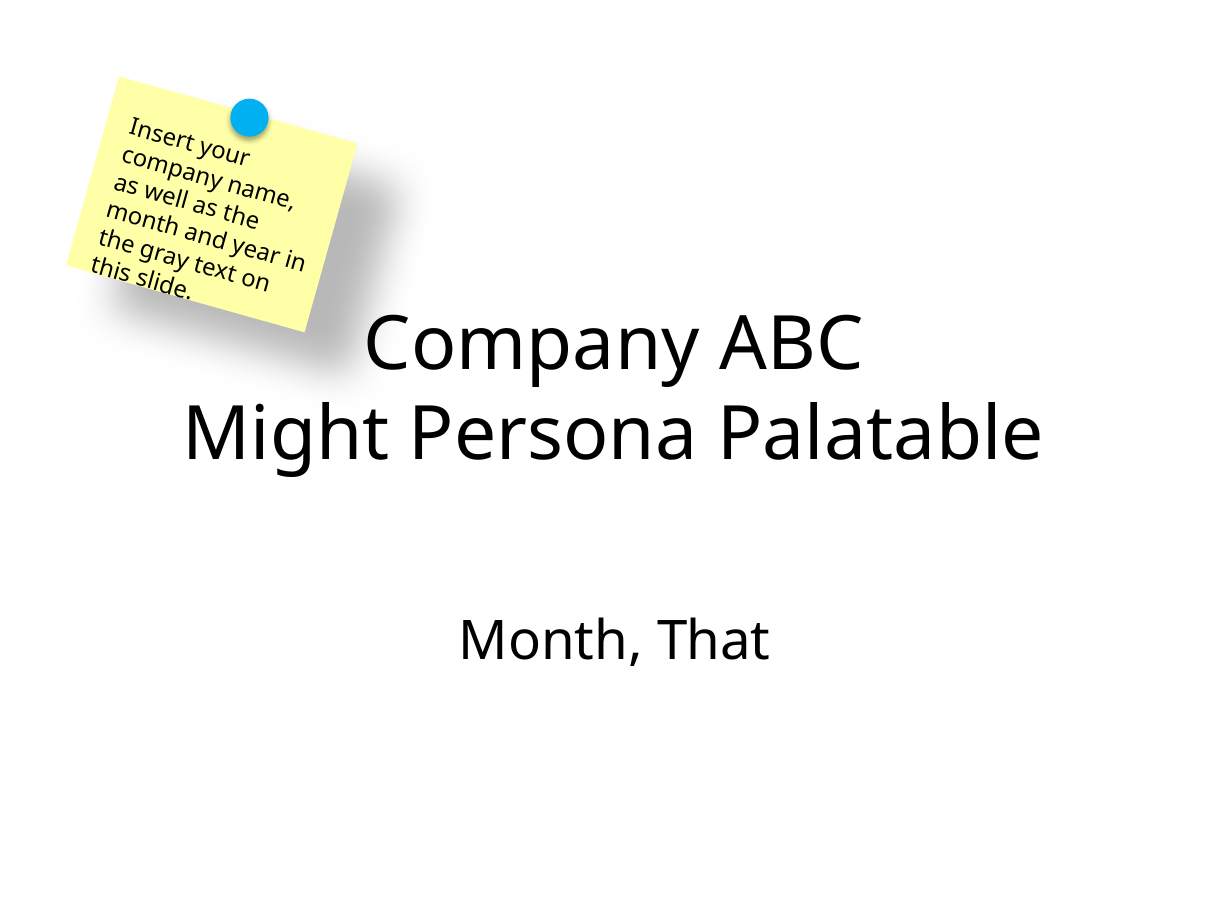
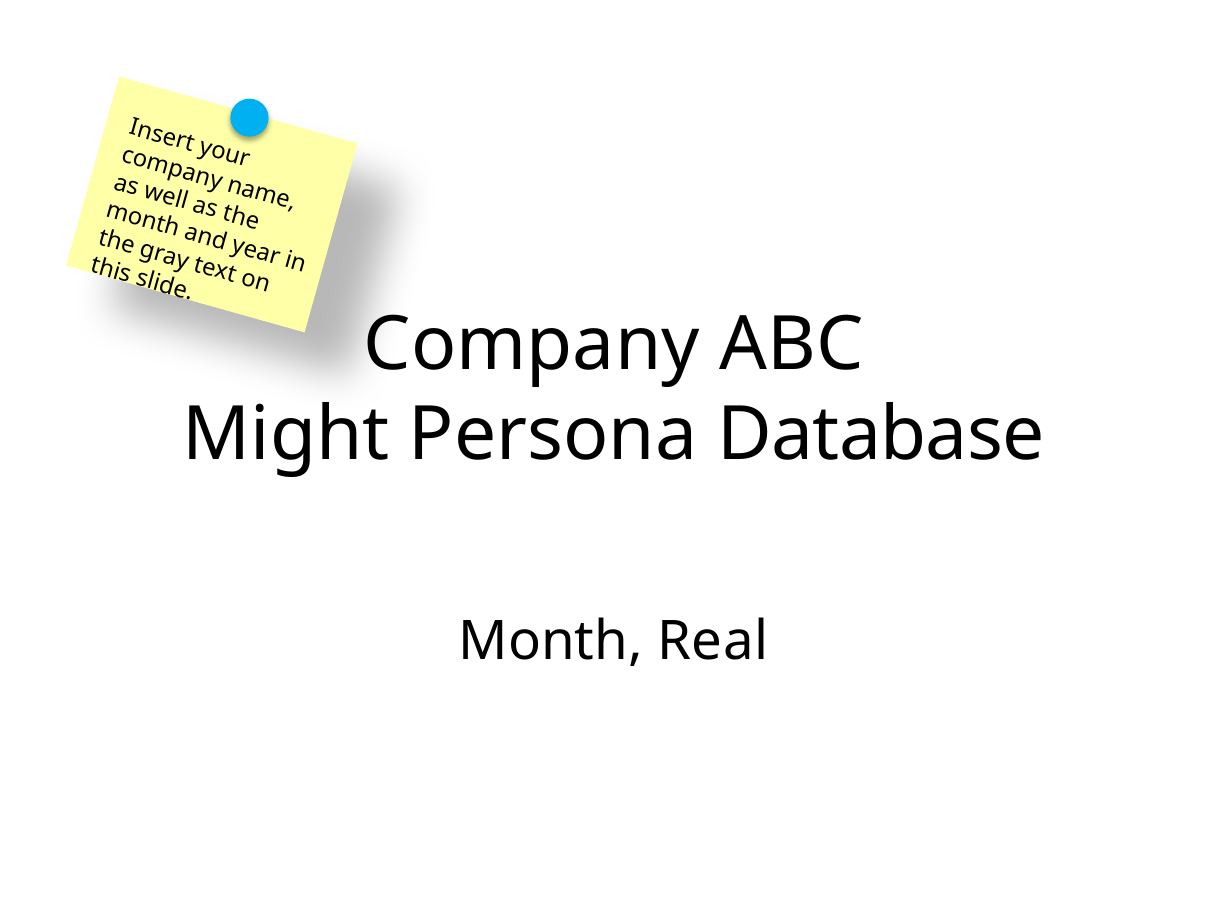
Palatable: Palatable -> Database
That: That -> Real
